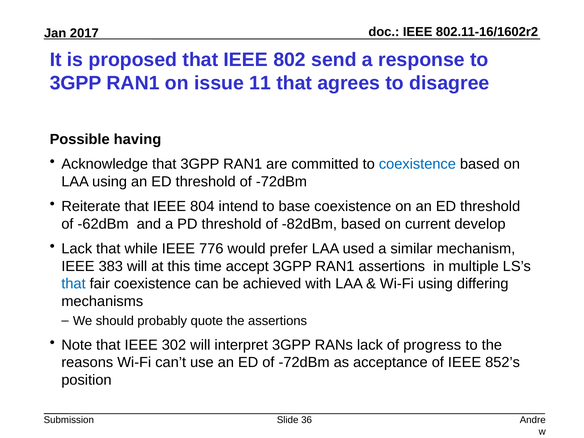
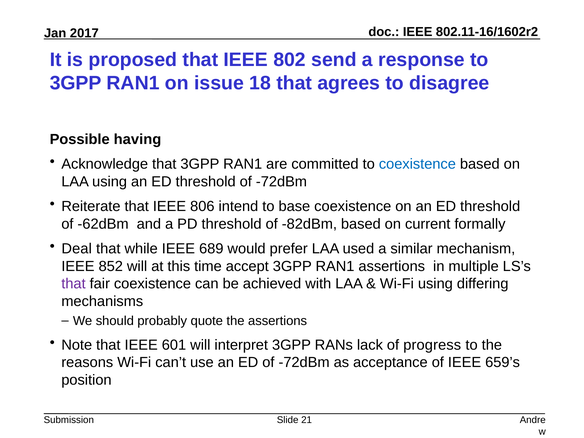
11: 11 -> 18
804: 804 -> 806
develop: develop -> formally
Lack at (77, 249): Lack -> Deal
776: 776 -> 689
383: 383 -> 852
that at (73, 284) colour: blue -> purple
302: 302 -> 601
852’s: 852’s -> 659’s
36: 36 -> 21
